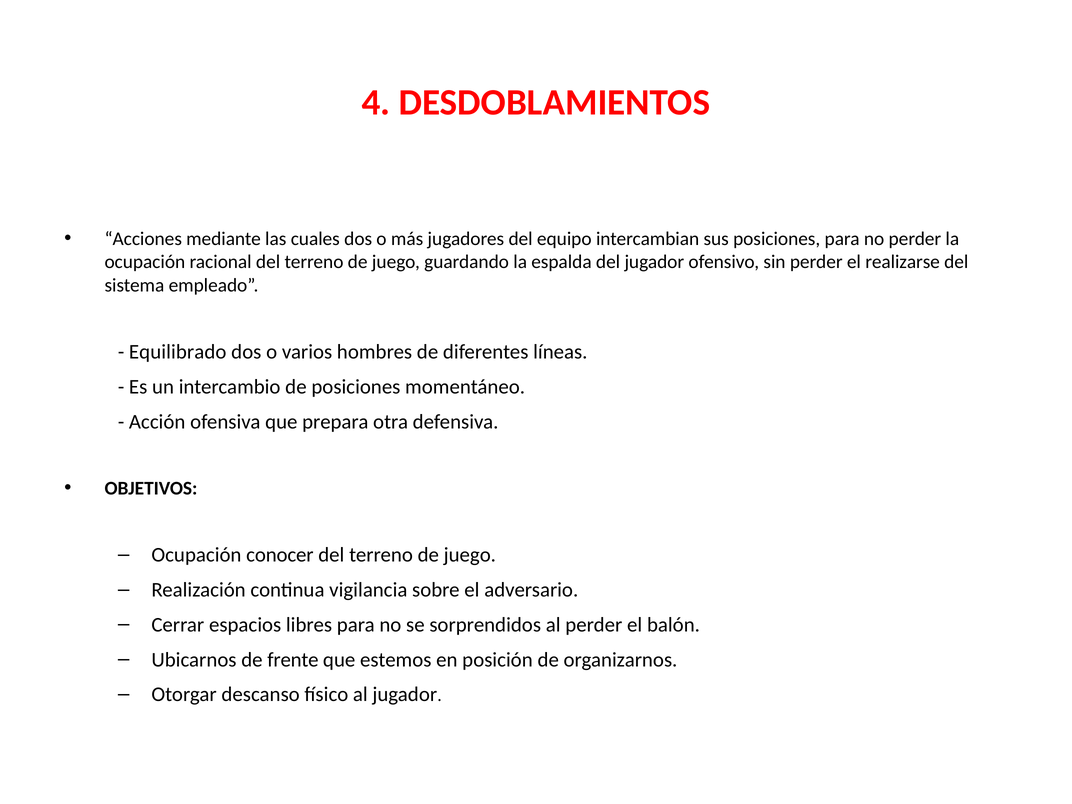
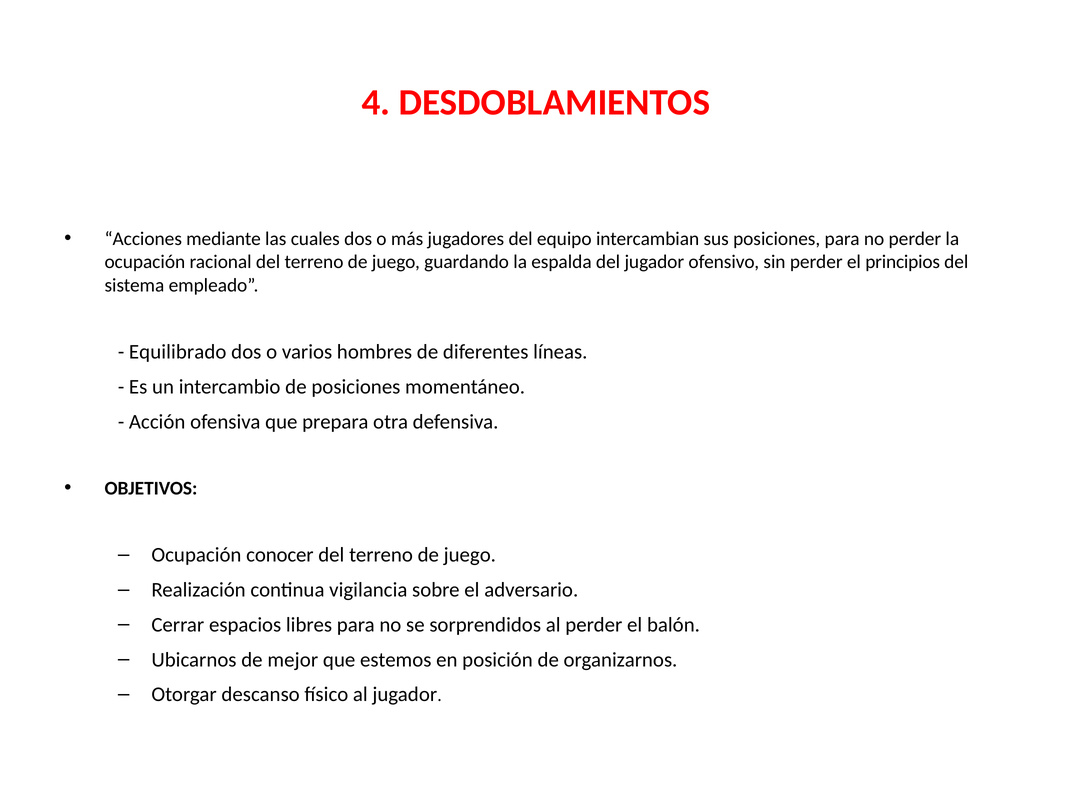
realizarse: realizarse -> principios
frente: frente -> mejor
